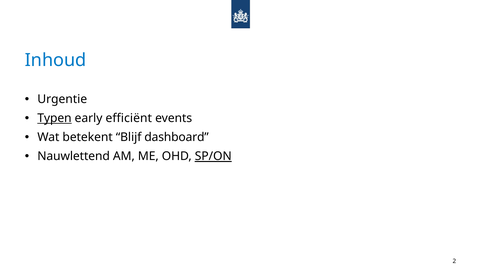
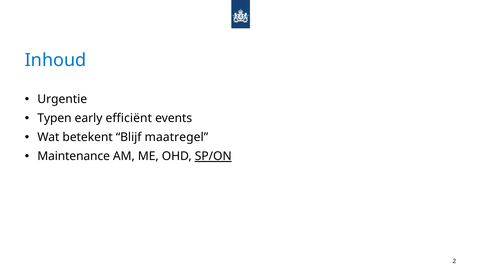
Typen underline: present -> none
dashboard: dashboard -> maatregel
Nauwlettend: Nauwlettend -> Maintenance
